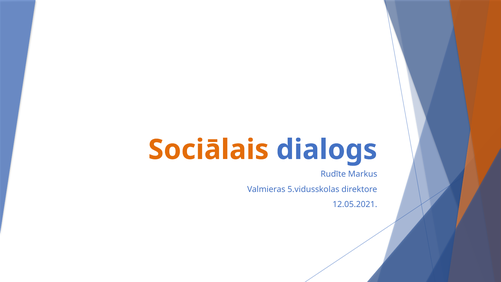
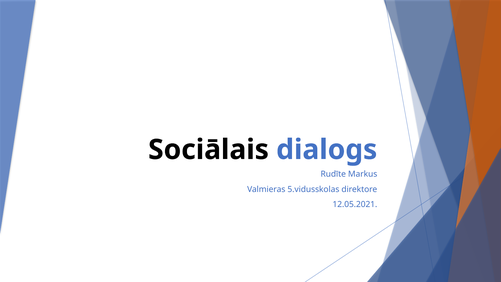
Sociālais colour: orange -> black
